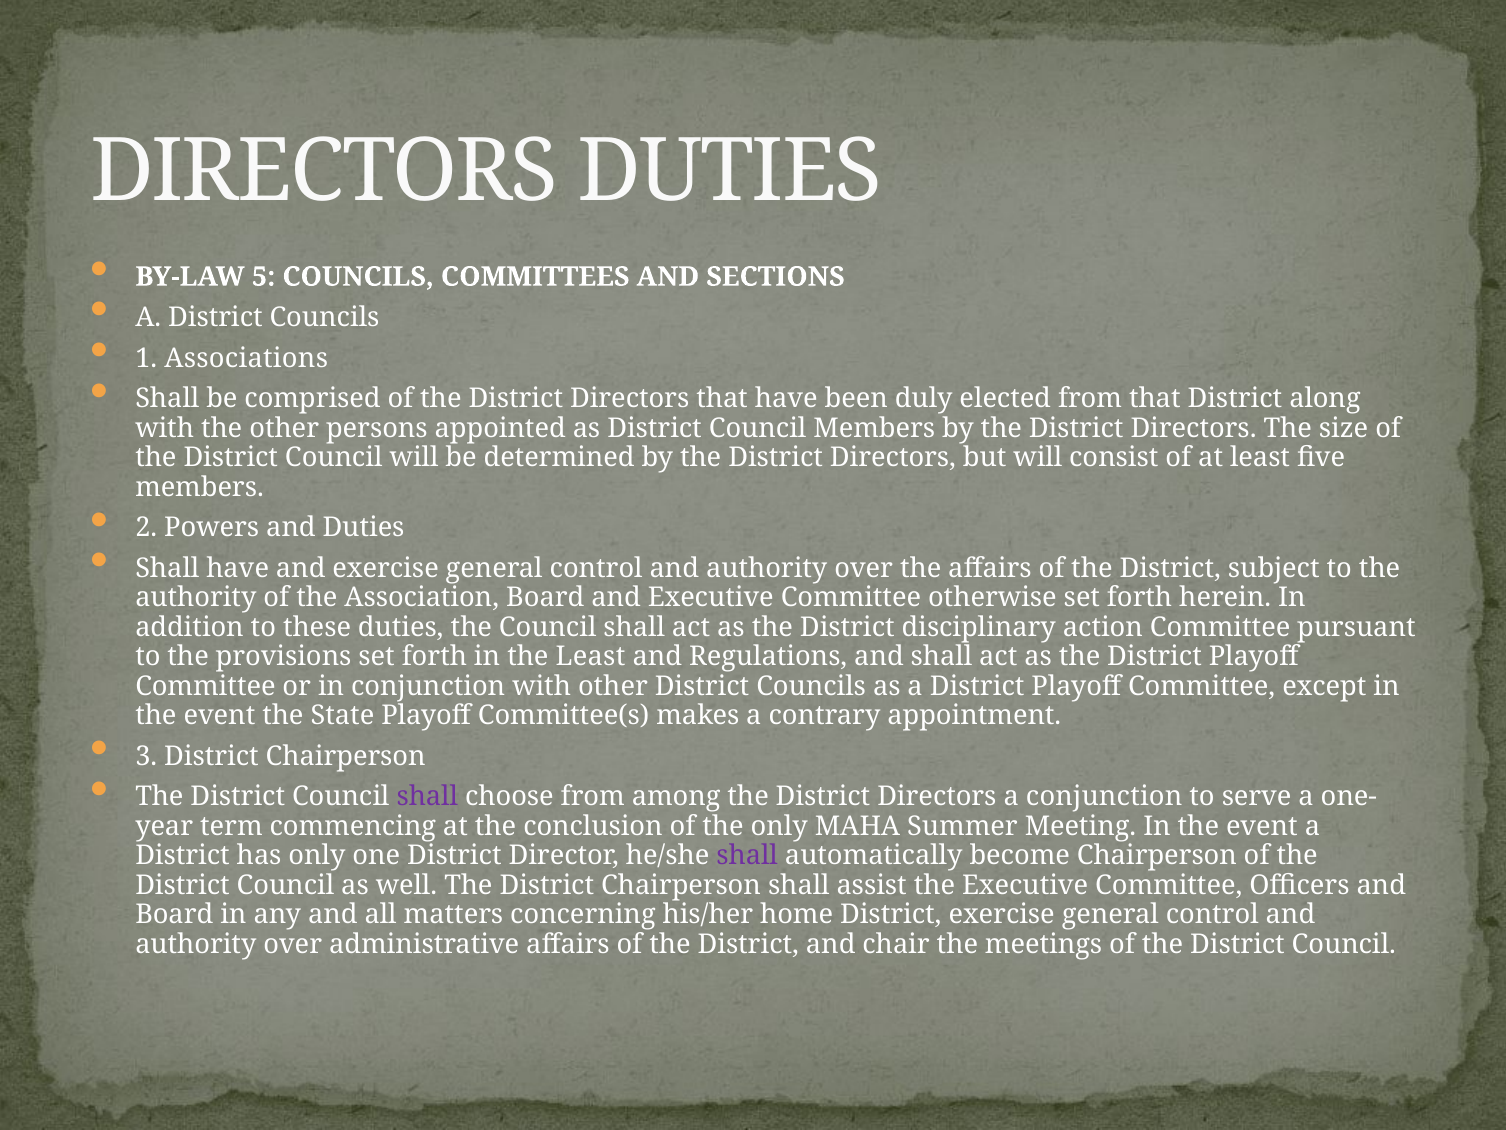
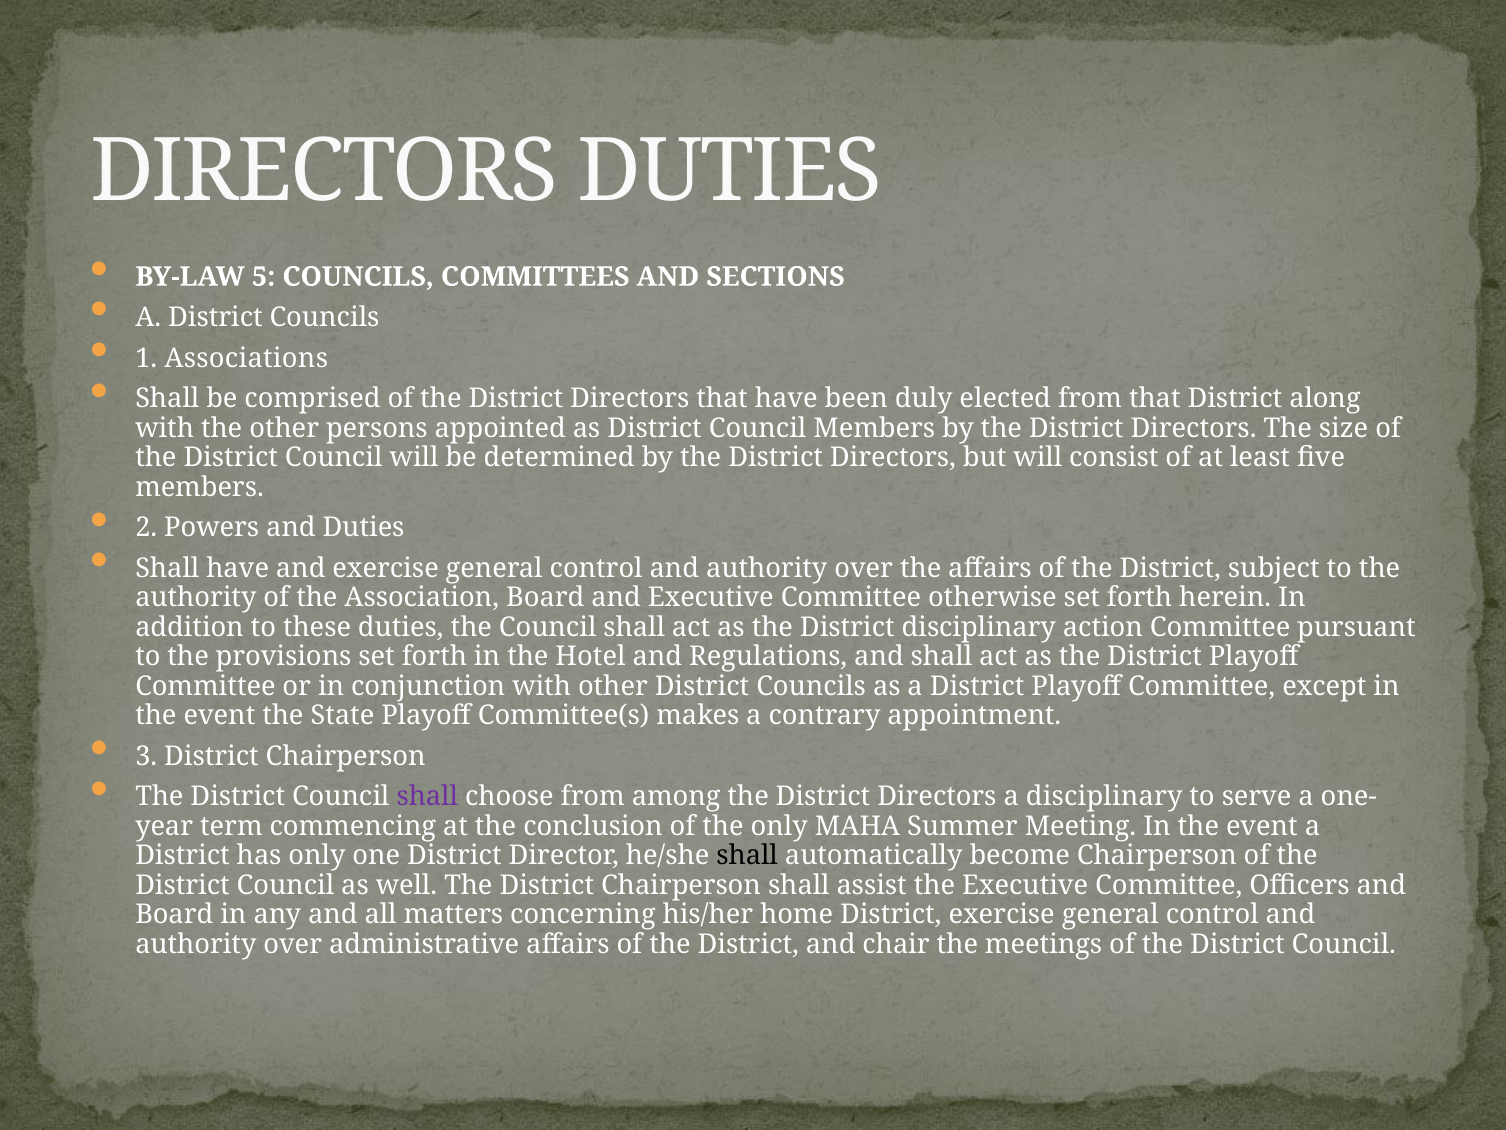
the Least: Least -> Hotel
a conjunction: conjunction -> disciplinary
shall at (747, 855) colour: purple -> black
